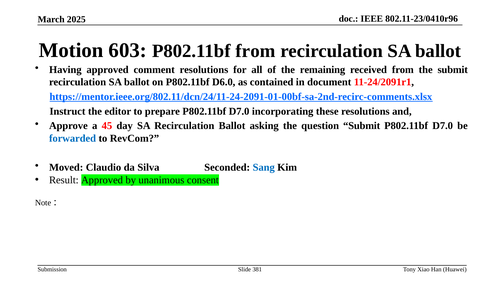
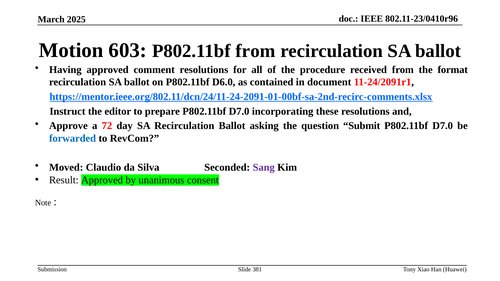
remaining: remaining -> procedure
the submit: submit -> format
45: 45 -> 72
Sang colour: blue -> purple
